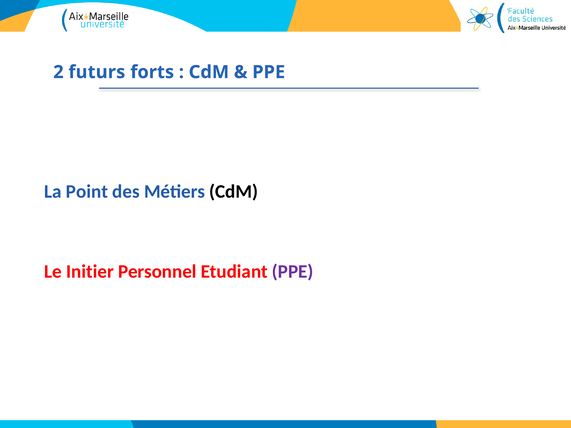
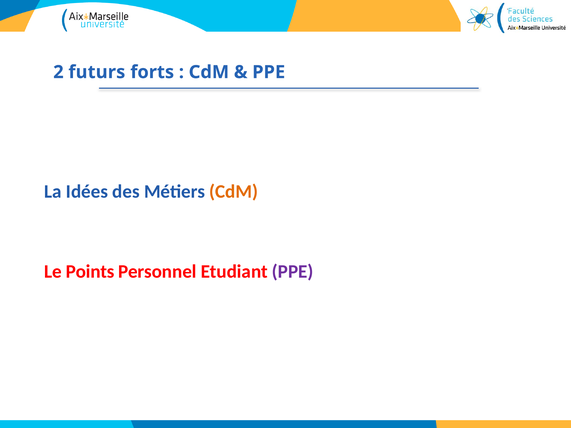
Point: Point -> Idées
CdM at (234, 192) colour: black -> orange
Initier: Initier -> Points
